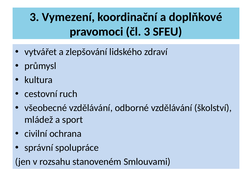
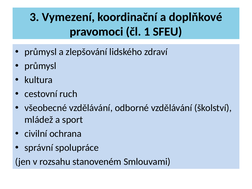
čl 3: 3 -> 1
vytvářet at (41, 52): vytvářet -> průmysl
